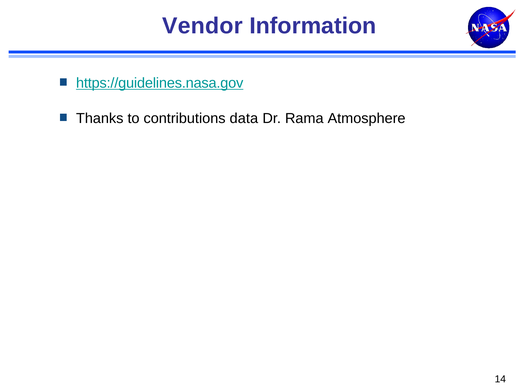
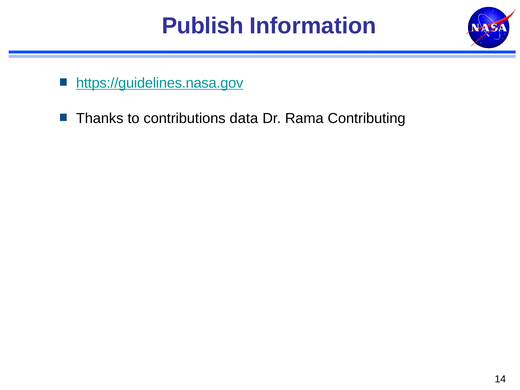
Vendor: Vendor -> Publish
Atmosphere: Atmosphere -> Contributing
